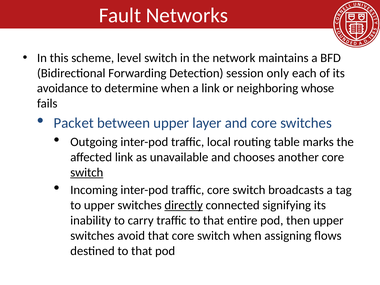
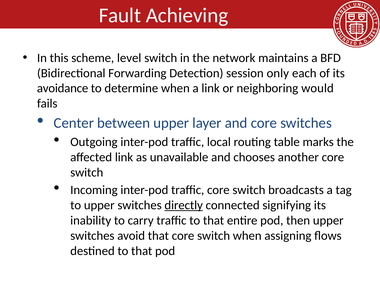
Networks: Networks -> Achieving
whose: whose -> would
Packet: Packet -> Center
switch at (87, 172) underline: present -> none
